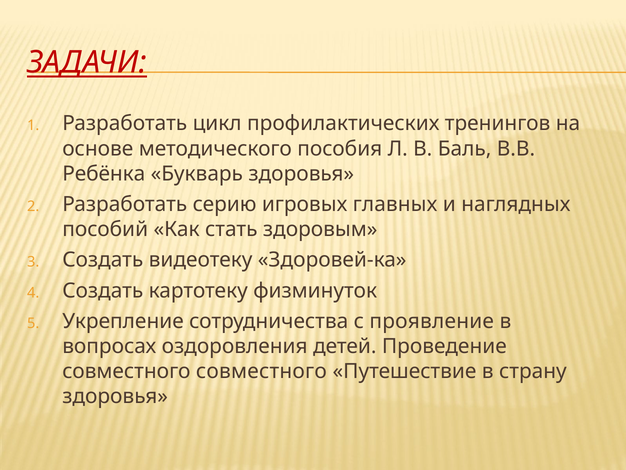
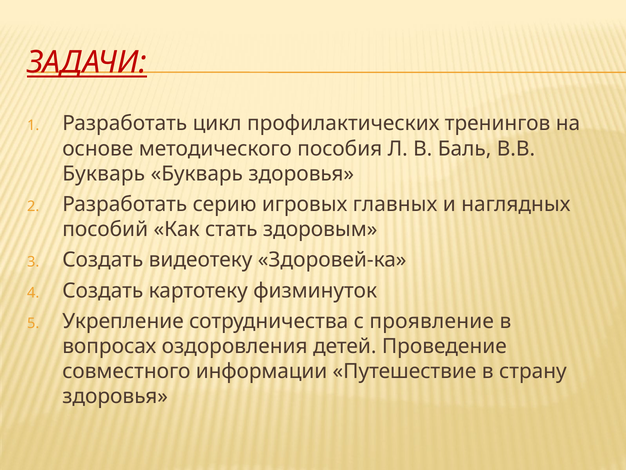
Ребёнка at (104, 174): Ребёнка -> Букварь
совместного совместного: совместного -> информации
